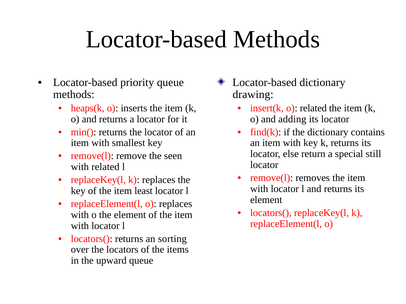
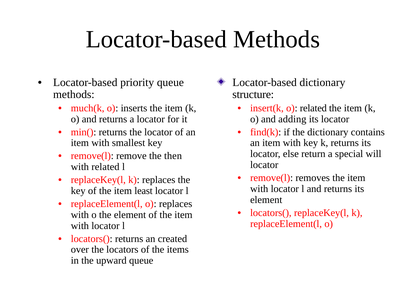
drawing: drawing -> structure
heaps(k: heaps(k -> much(k
still: still -> will
seen: seen -> then
sorting: sorting -> created
